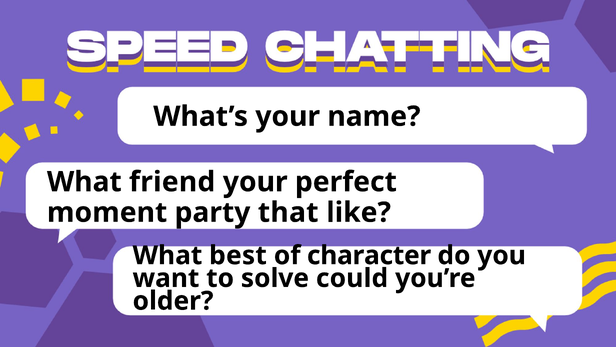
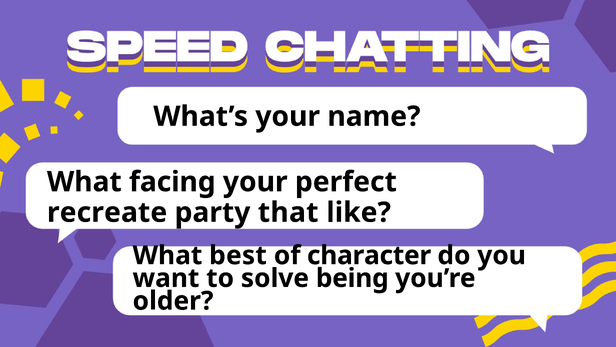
friend: friend -> facing
moment: moment -> recreate
could: could -> being
